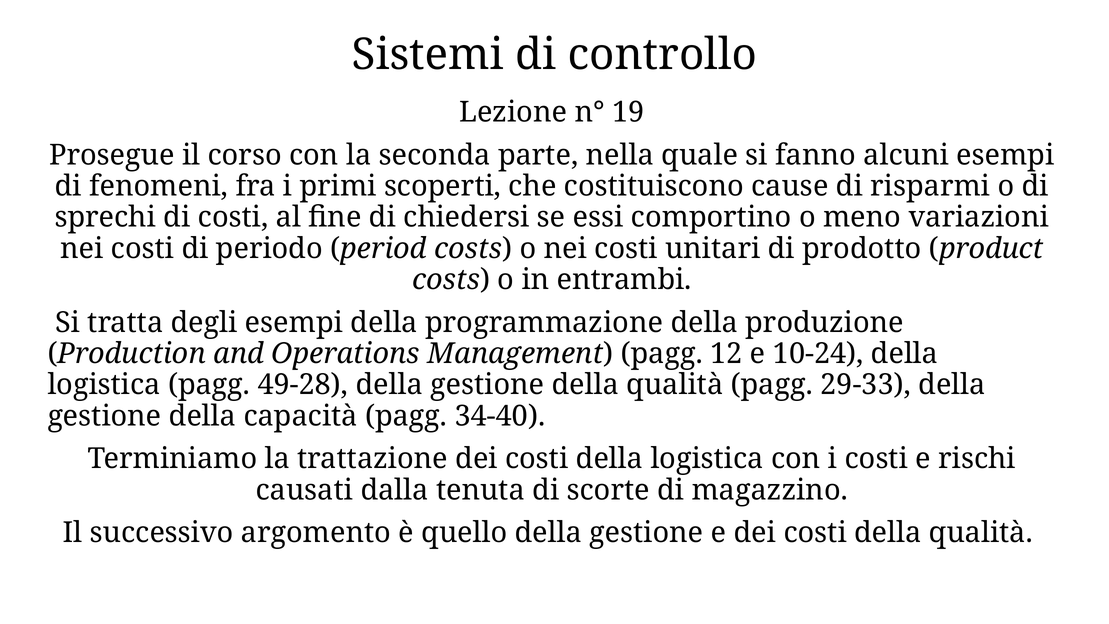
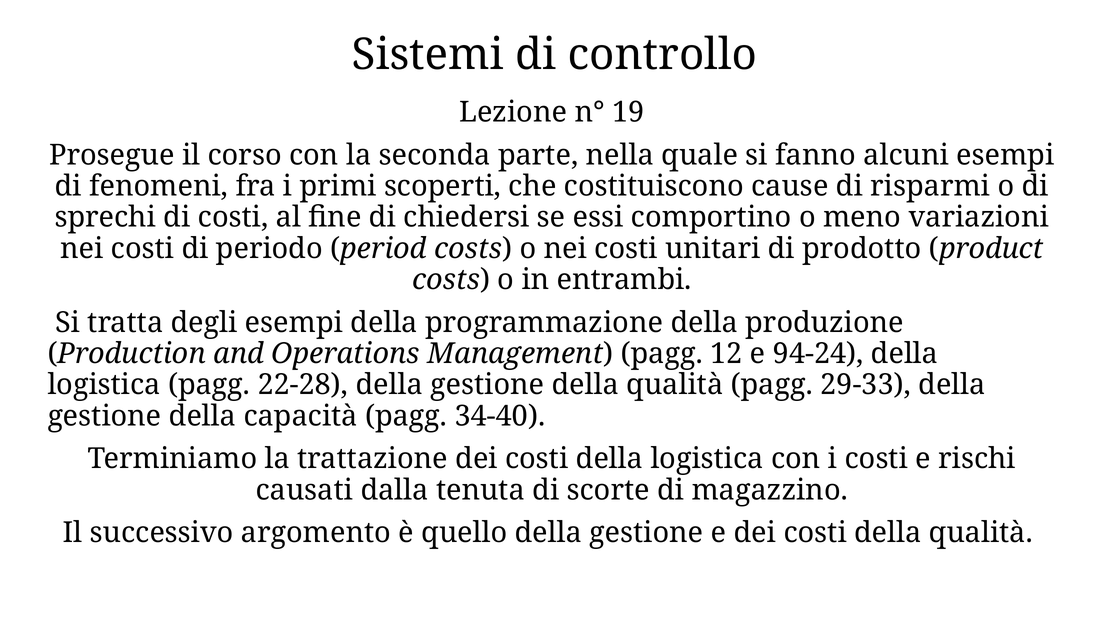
10-24: 10-24 -> 94-24
49-28: 49-28 -> 22-28
